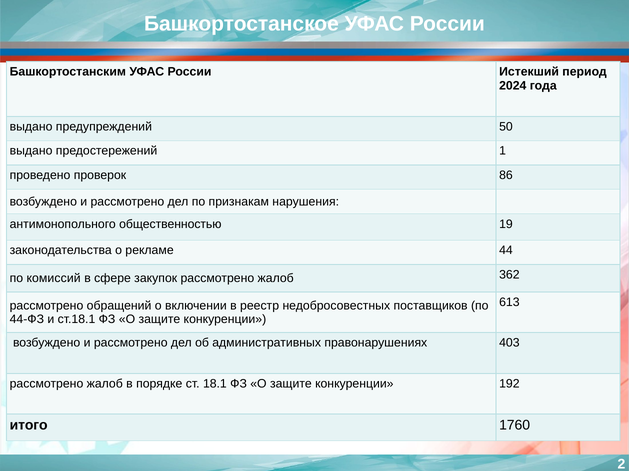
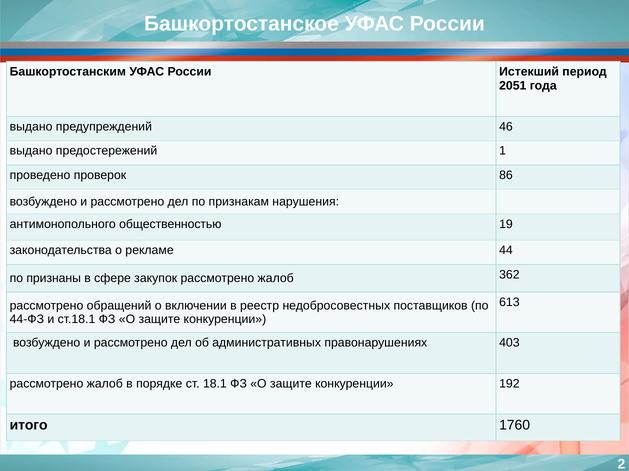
2024: 2024 -> 2051
50: 50 -> 46
комиссий: комиссий -> признаны
